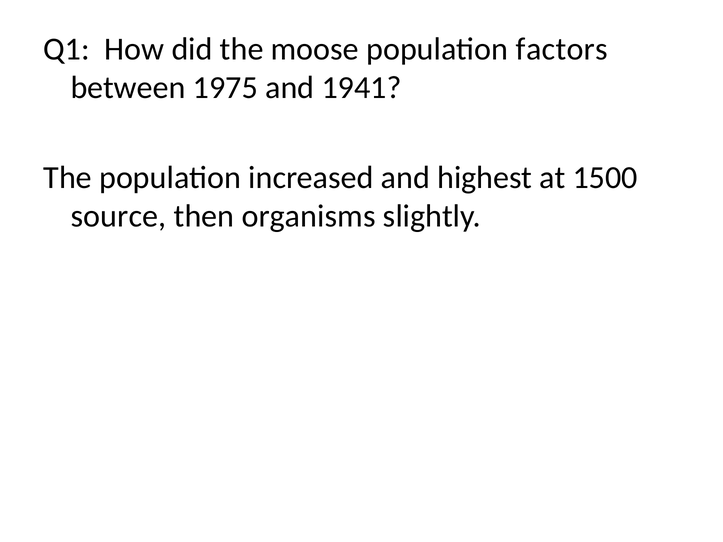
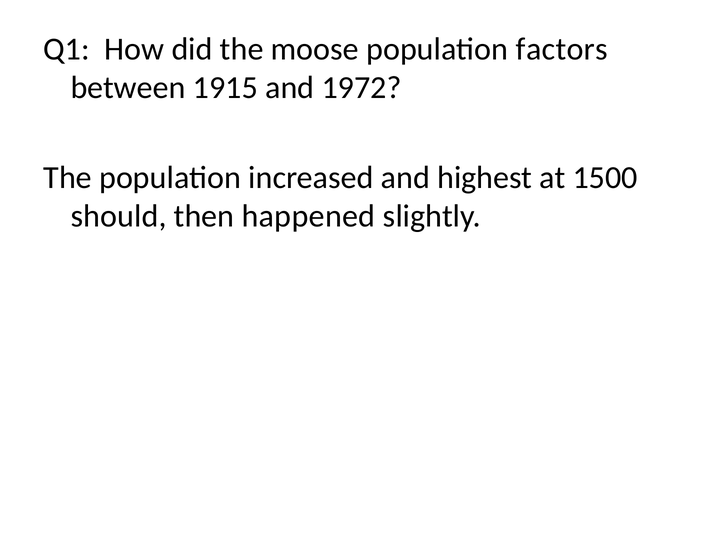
1975: 1975 -> 1915
1941: 1941 -> 1972
source: source -> should
organisms: organisms -> happened
